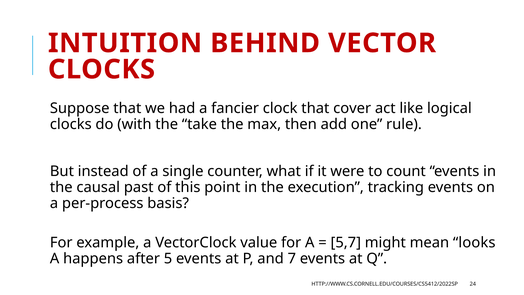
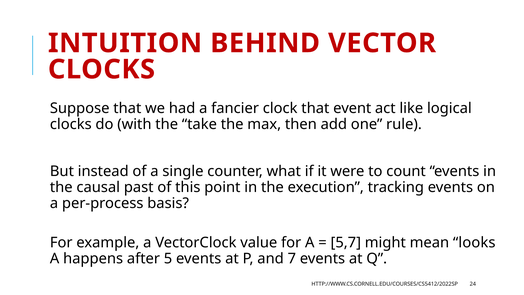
cover: cover -> event
